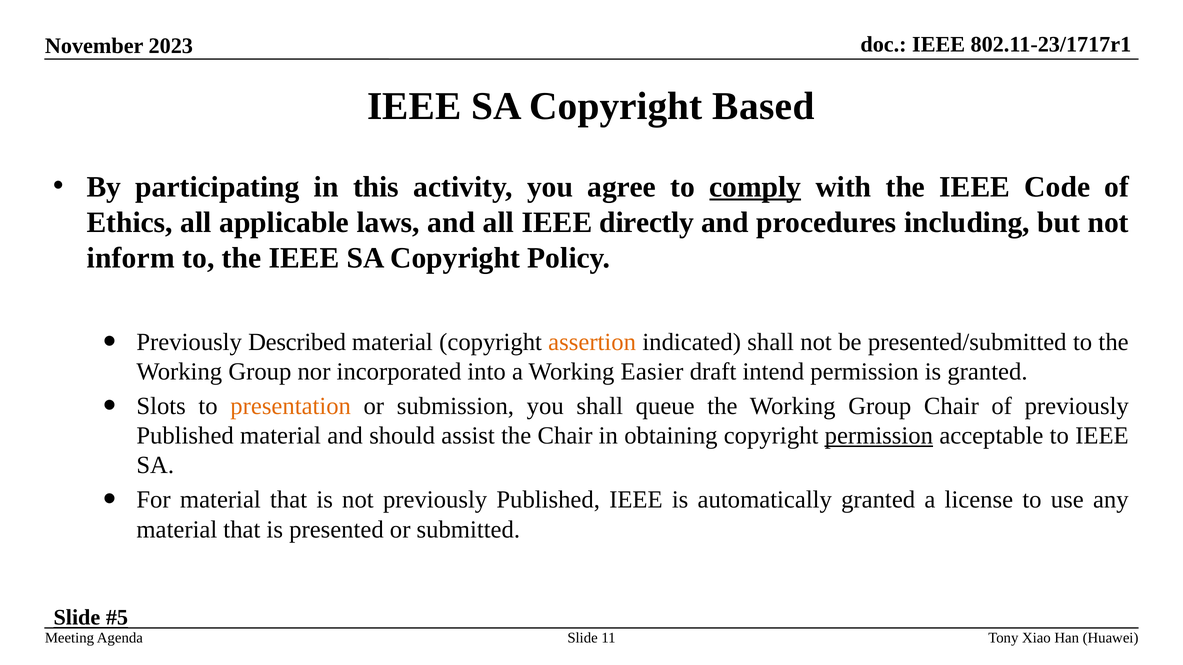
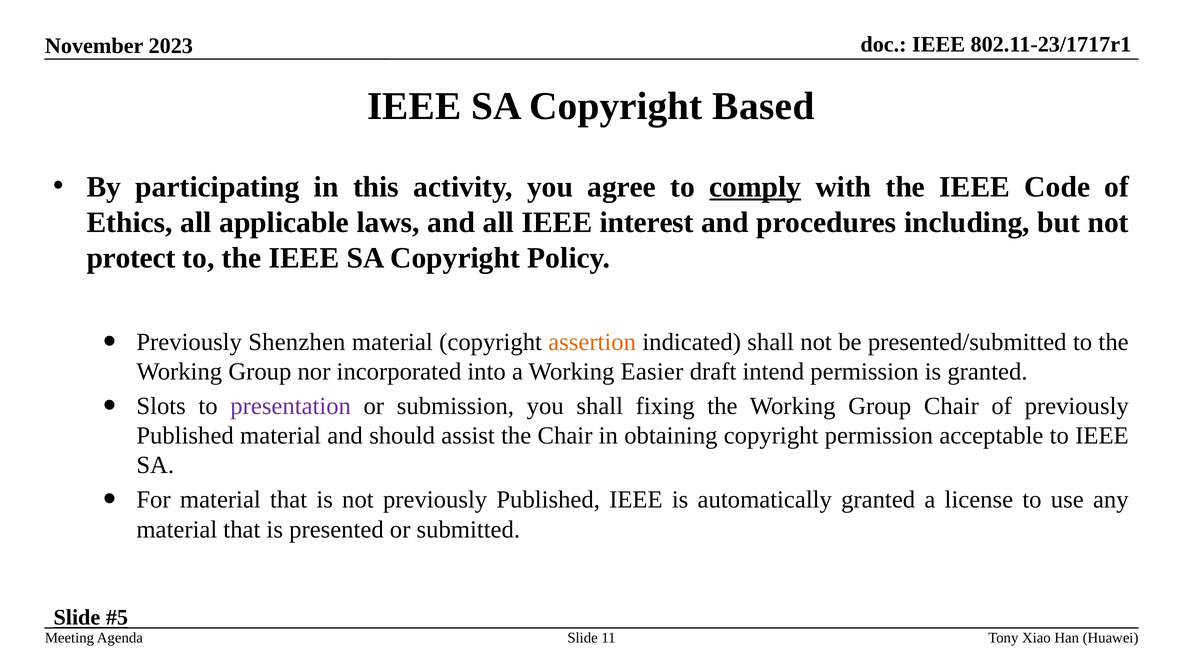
directly: directly -> interest
inform: inform -> protect
Described: Described -> Shenzhen
presentation colour: orange -> purple
queue: queue -> fixing
permission at (879, 436) underline: present -> none
